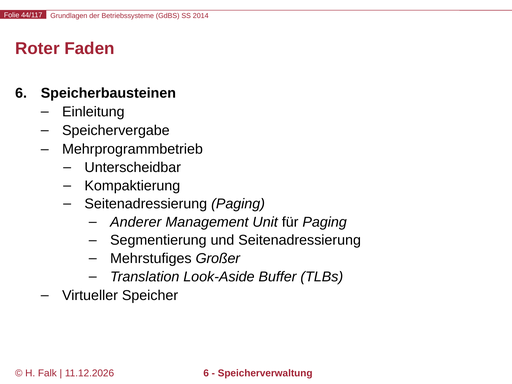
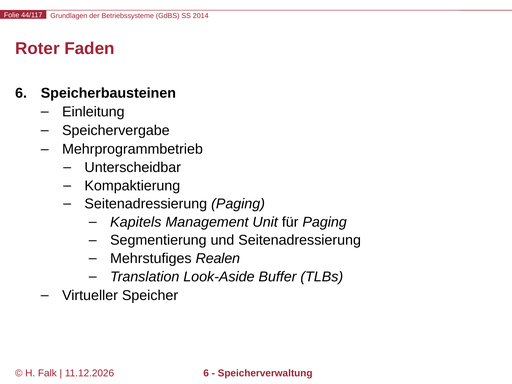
Anderer: Anderer -> Kapitels
Großer: Großer -> Realen
